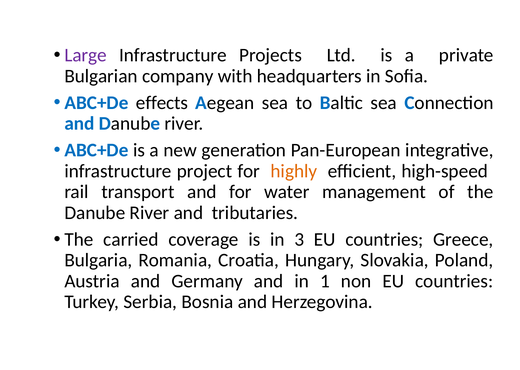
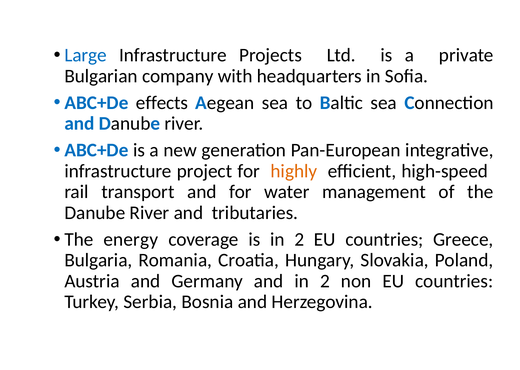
Large colour: purple -> blue
carried: carried -> energy
is in 3: 3 -> 2
and in 1: 1 -> 2
